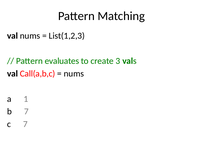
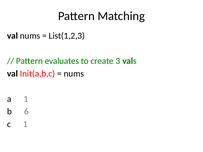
Call(a,b,c: Call(a,b,c -> Init(a,b,c
7 at (26, 112): 7 -> 6
7 at (25, 124): 7 -> 1
